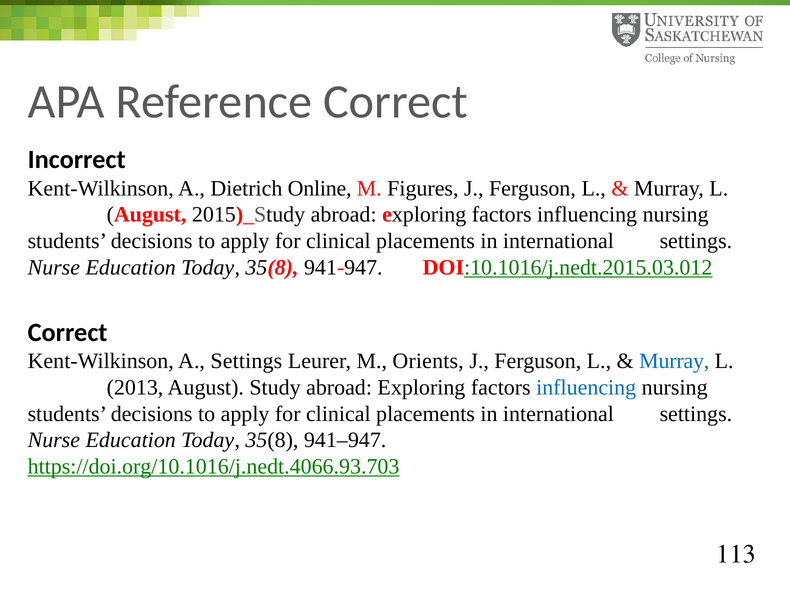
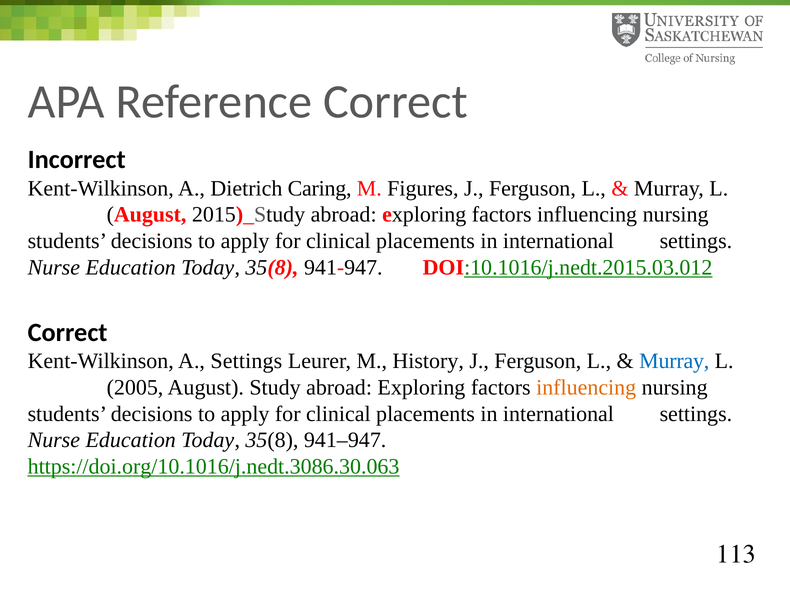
Online: Online -> Caring
Orients: Orients -> History
2013: 2013 -> 2005
influencing at (586, 388) colour: blue -> orange
https://doi.org/10.1016/j.nedt.4066.93.703: https://doi.org/10.1016/j.nedt.4066.93.703 -> https://doi.org/10.1016/j.nedt.3086.30.063
